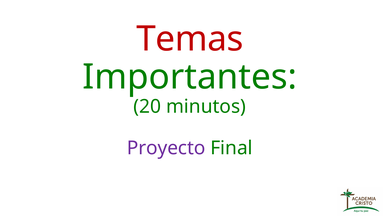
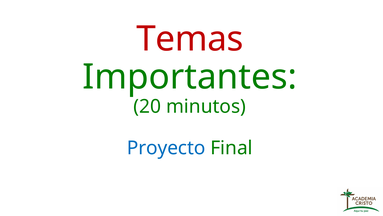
Proyecto colour: purple -> blue
